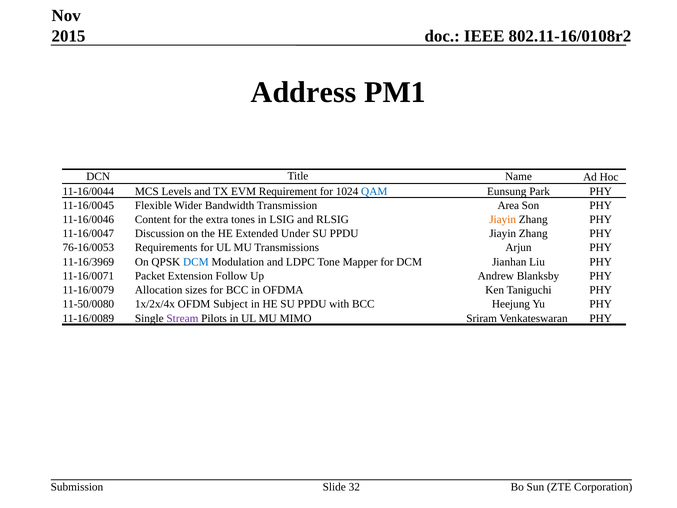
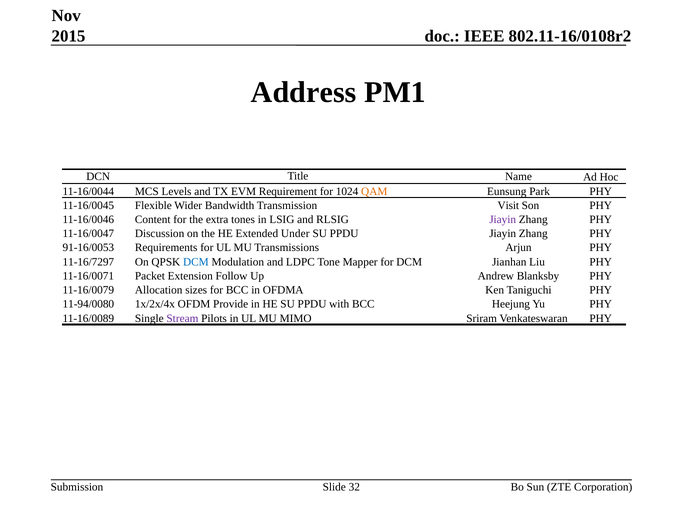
QAM colour: blue -> orange
Area: Area -> Visit
Jiayin at (503, 219) colour: orange -> purple
76-16/0053: 76-16/0053 -> 91-16/0053
11-16/3969: 11-16/3969 -> 11-16/7297
11-50/0080: 11-50/0080 -> 11-94/0080
Subject: Subject -> Provide
